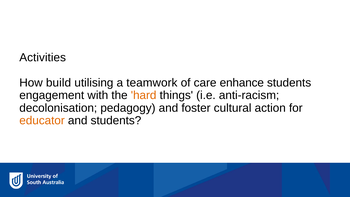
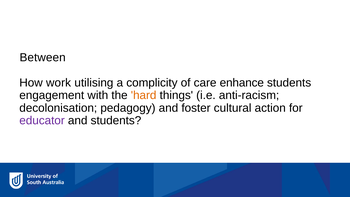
Activities: Activities -> Between
build: build -> work
teamwork: teamwork -> complicity
educator colour: orange -> purple
